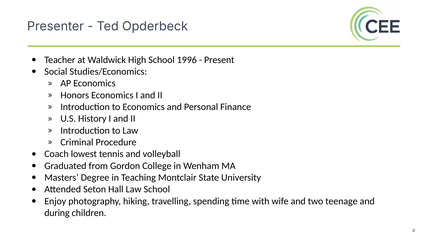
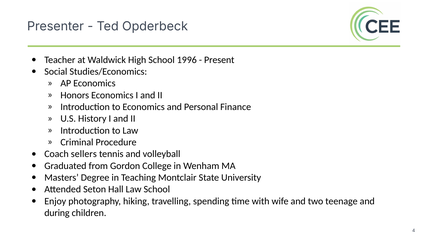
lowest: lowest -> sellers
